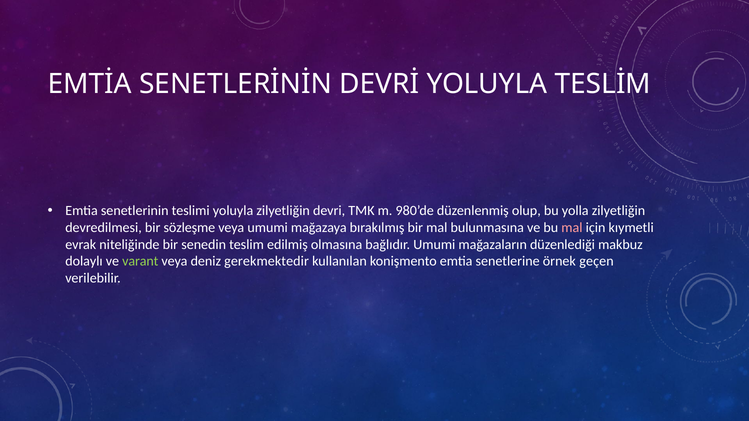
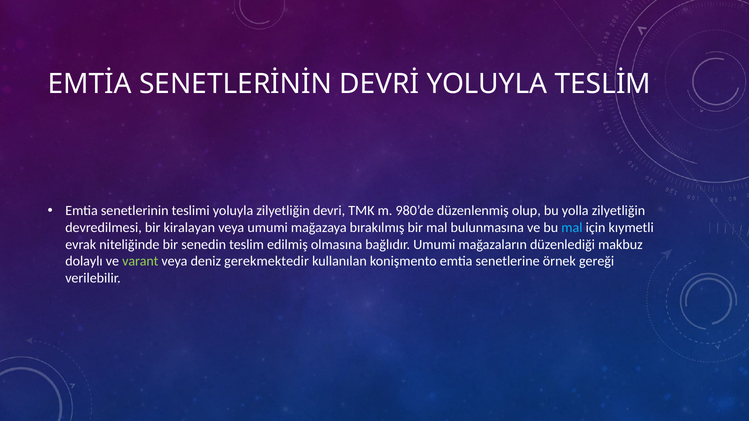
sözleşme: sözleşme -> kiralayan
mal at (572, 228) colour: pink -> light blue
geçen: geçen -> gereği
